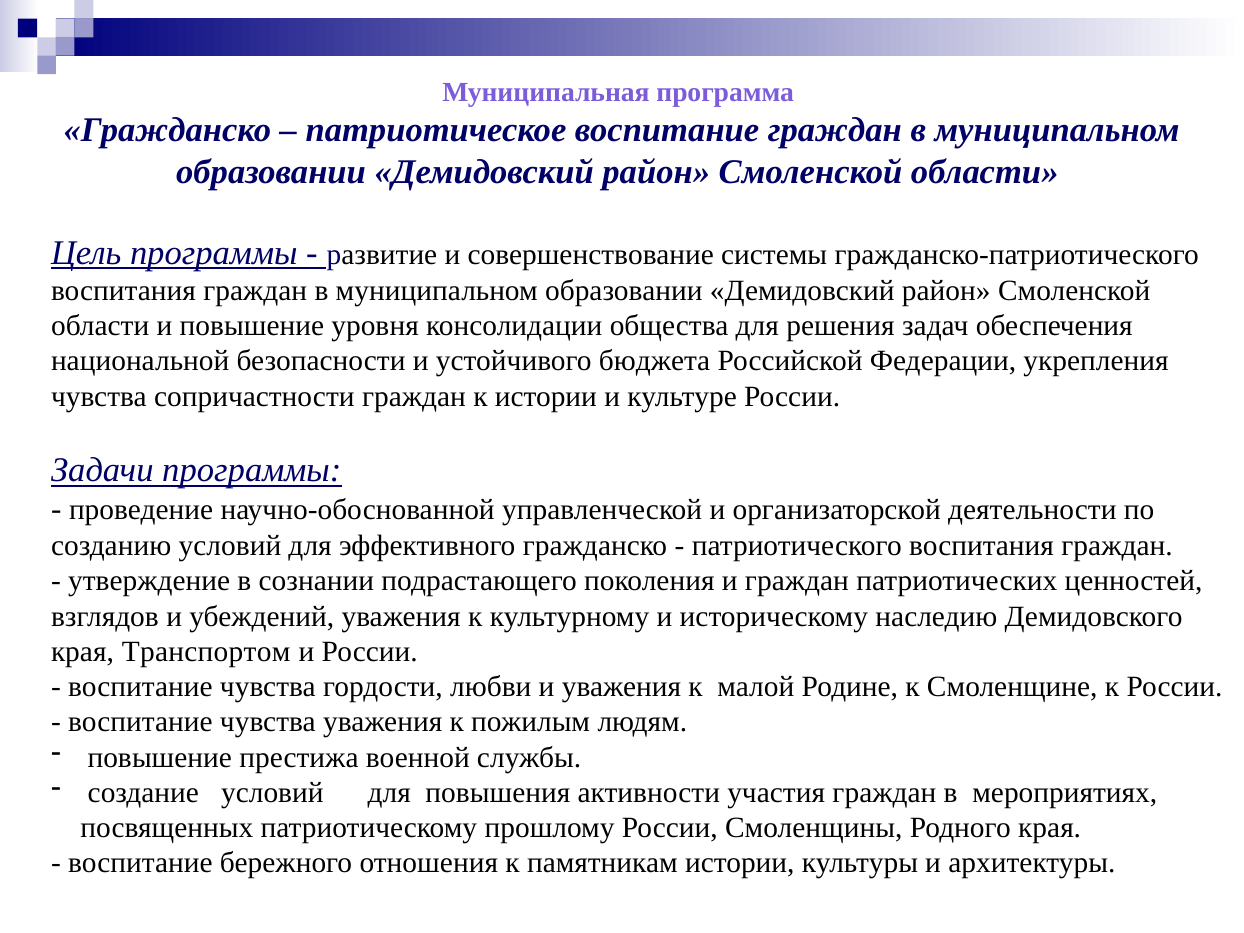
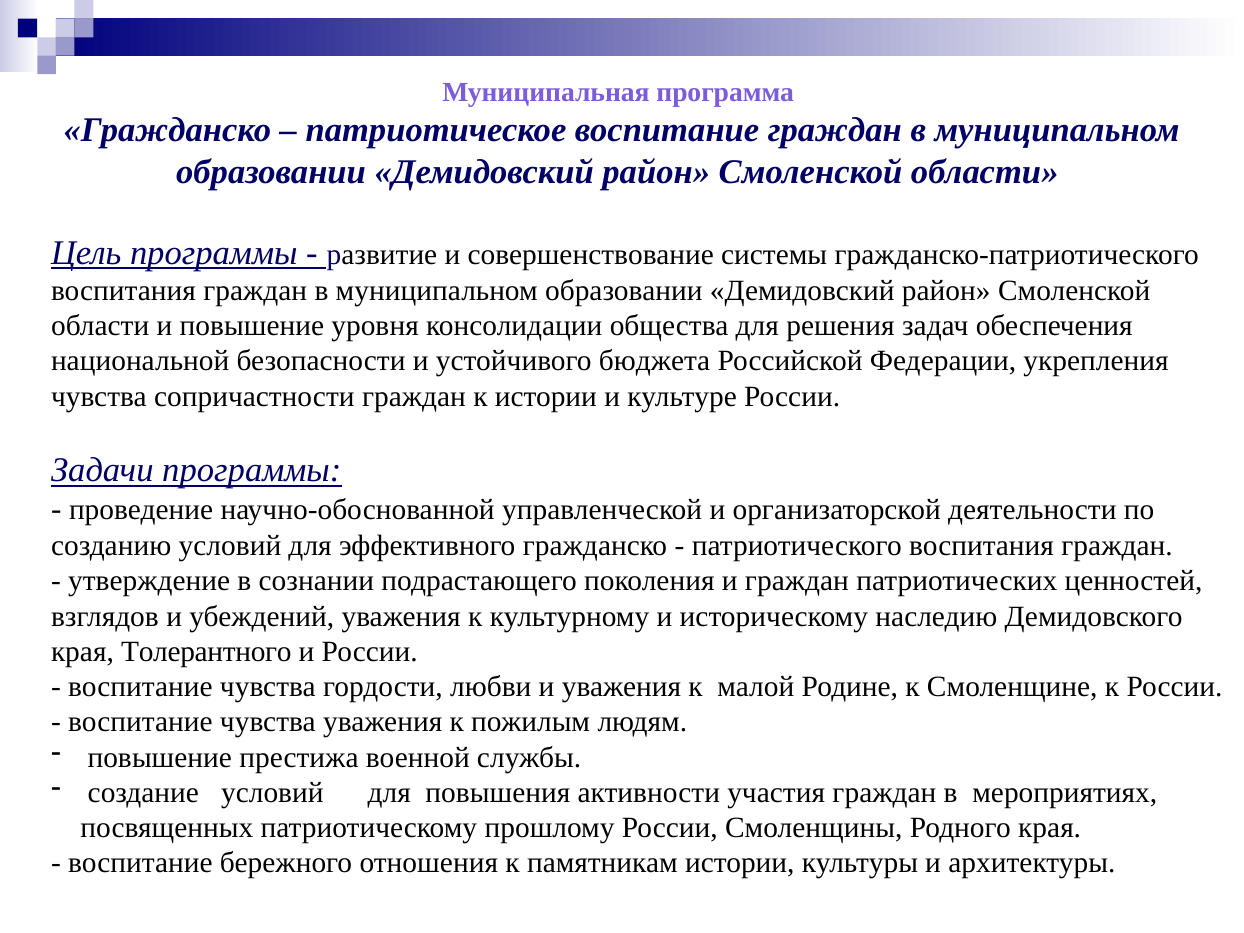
Транспортом: Транспортом -> Толерантного
